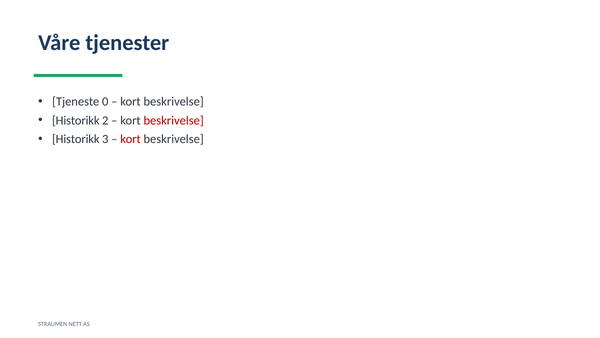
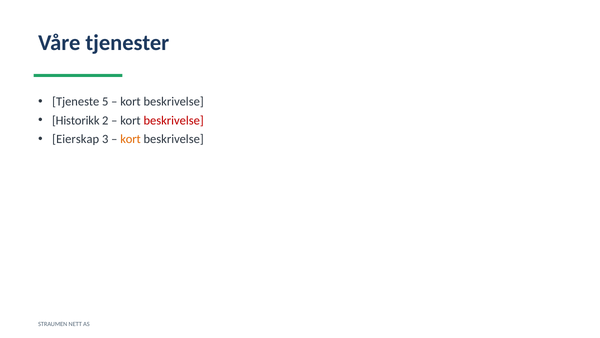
0: 0 -> 5
Historikk at (76, 139): Historikk -> Eierskap
kort at (131, 139) colour: red -> orange
